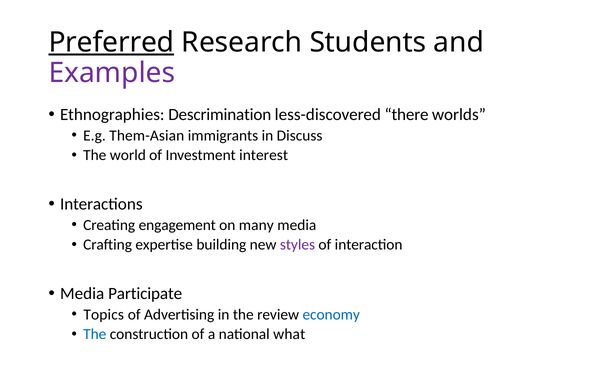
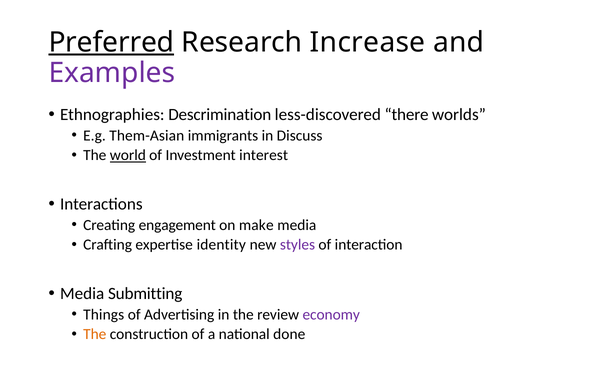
Students: Students -> Increase
world underline: none -> present
many: many -> make
building: building -> identity
Participate: Participate -> Submitting
Topics: Topics -> Things
economy colour: blue -> purple
The at (95, 334) colour: blue -> orange
what: what -> done
